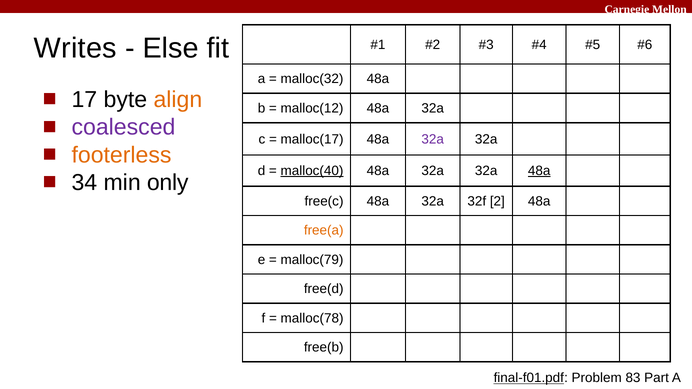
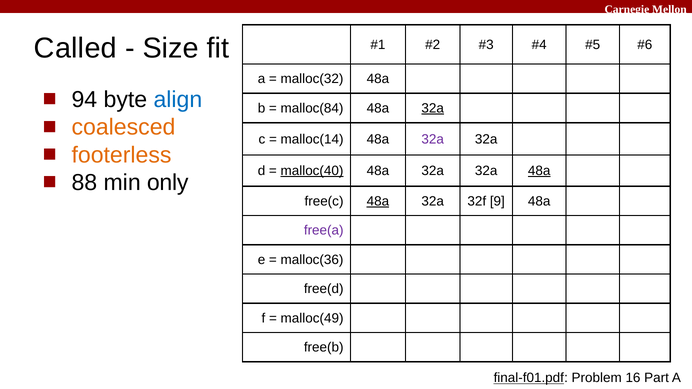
Writes: Writes -> Called
Else: Else -> Size
17: 17 -> 94
align colour: orange -> blue
malloc(12: malloc(12 -> malloc(84
32a at (433, 108) underline: none -> present
coalesced colour: purple -> orange
malloc(17: malloc(17 -> malloc(14
34: 34 -> 88
48a at (378, 201) underline: none -> present
2: 2 -> 9
free(a colour: orange -> purple
malloc(79: malloc(79 -> malloc(36
malloc(78: malloc(78 -> malloc(49
83: 83 -> 16
